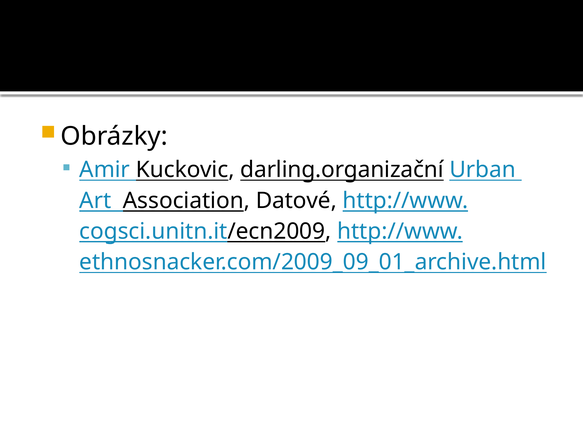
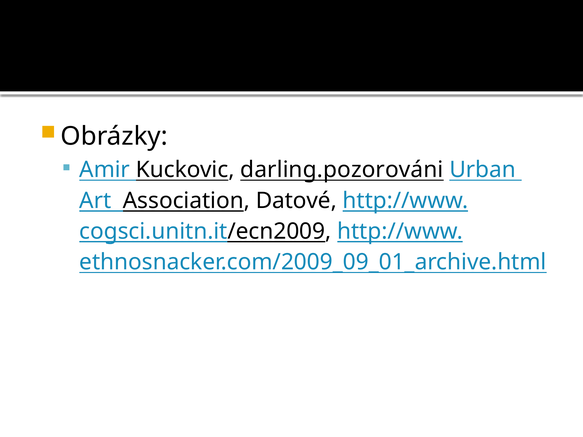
darling.organizační: darling.organizační -> darling.pozorováni
